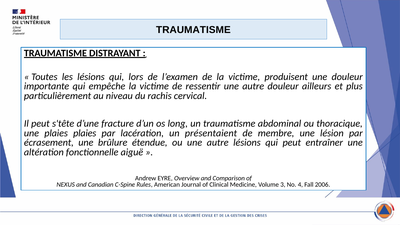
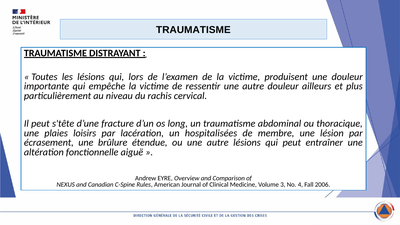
plaies plaies: plaies -> loisirs
présentaient: présentaient -> hospitalisées
